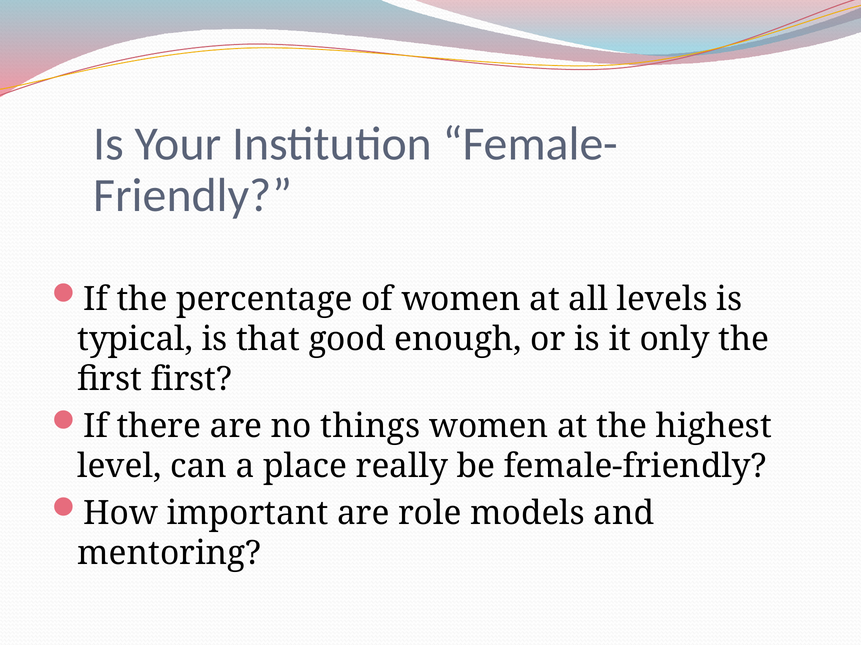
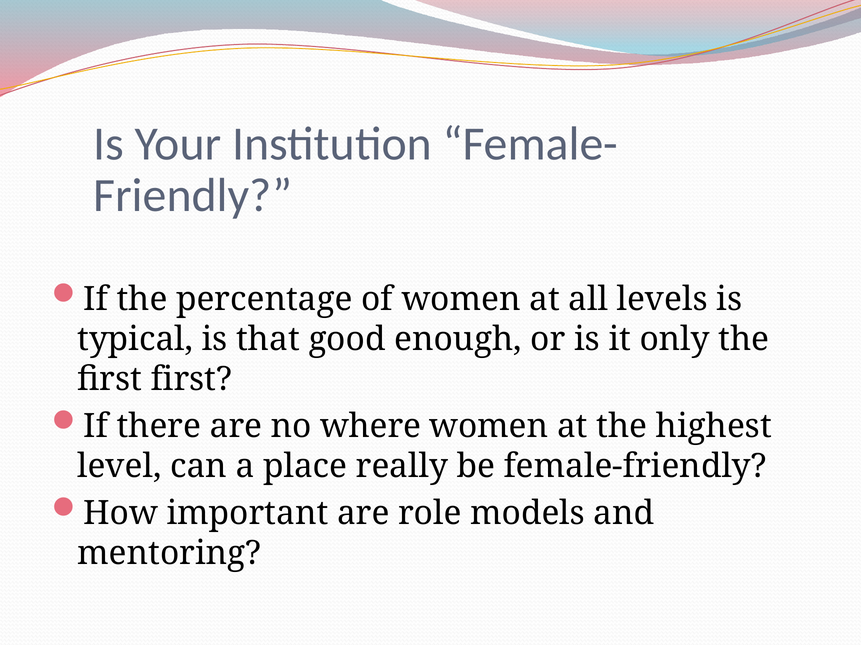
things: things -> where
